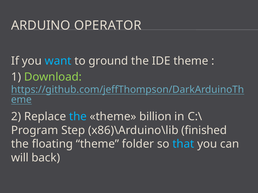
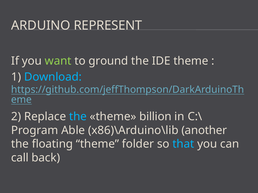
OPERATOR: OPERATOR -> REPRESENT
want colour: light blue -> light green
Download colour: light green -> light blue
Step: Step -> Able
finished: finished -> another
will: will -> call
